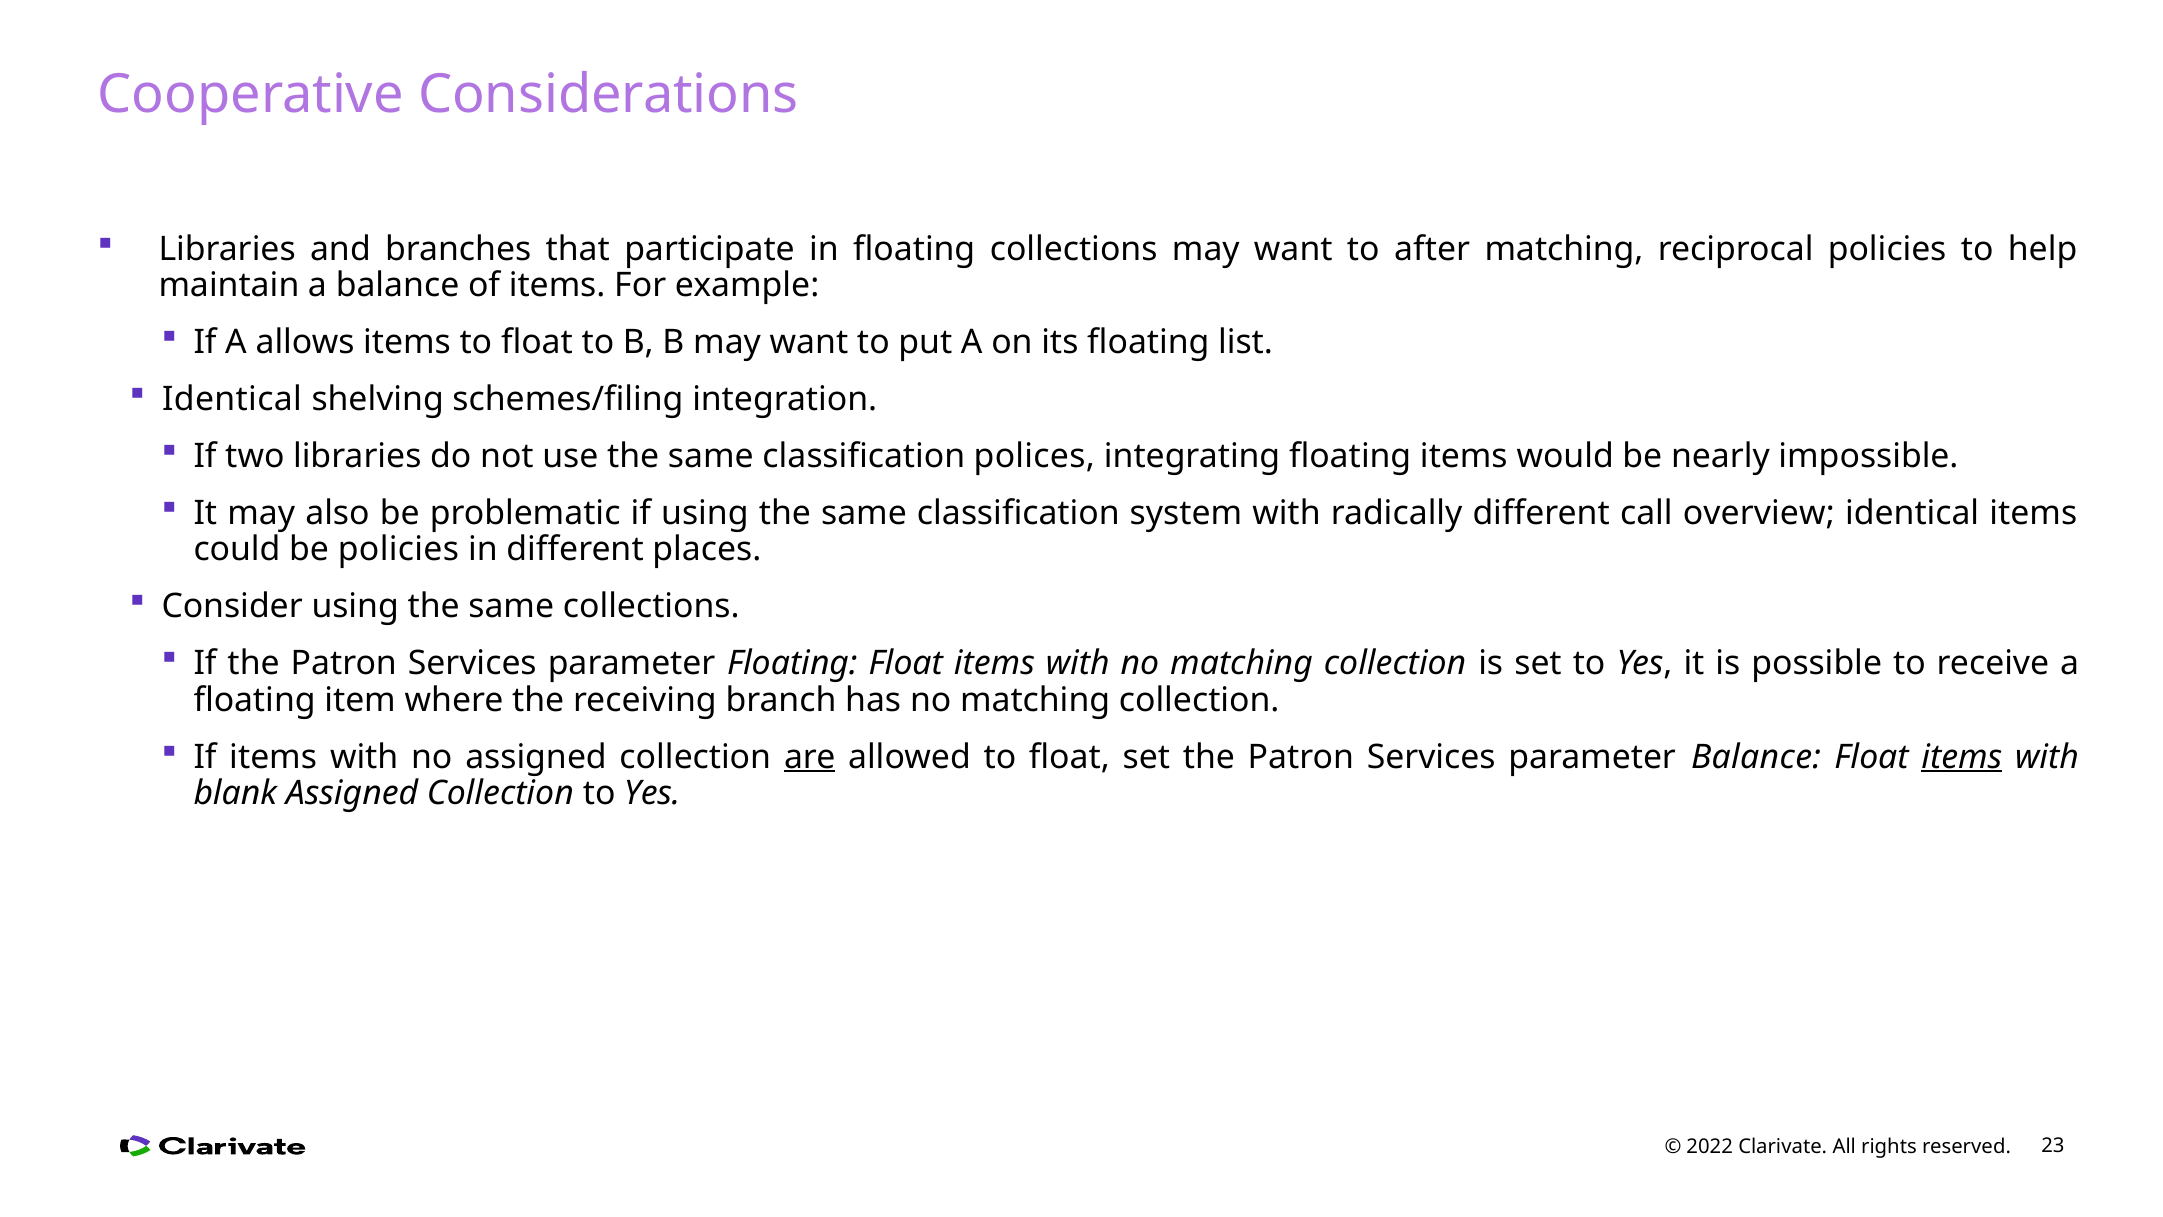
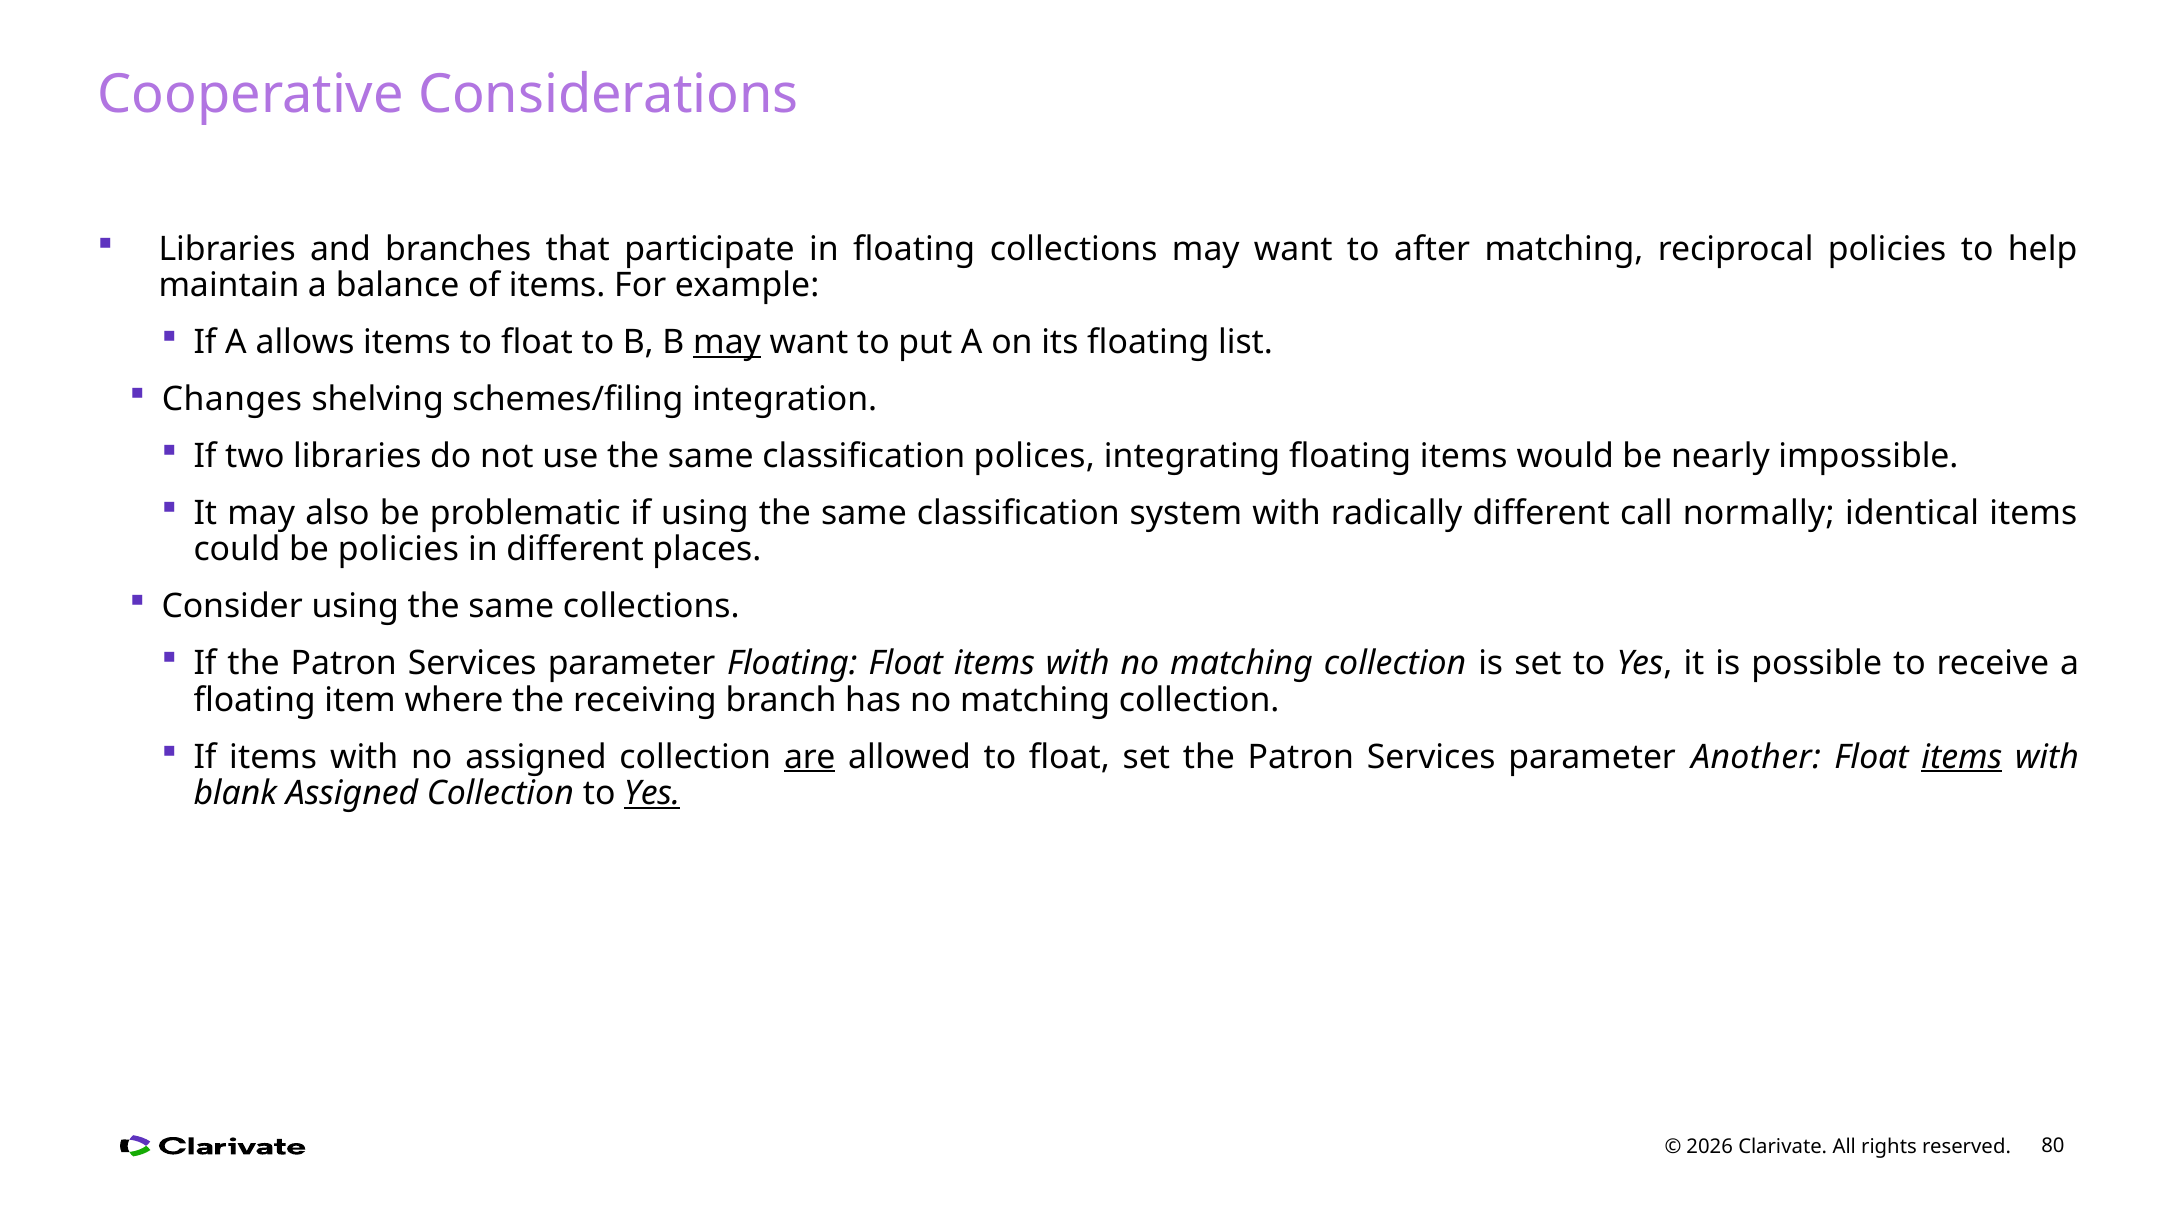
may at (727, 343) underline: none -> present
Identical at (232, 399): Identical -> Changes
overview: overview -> normally
parameter Balance: Balance -> Another
Yes at (652, 793) underline: none -> present
2022: 2022 -> 2026
23: 23 -> 80
